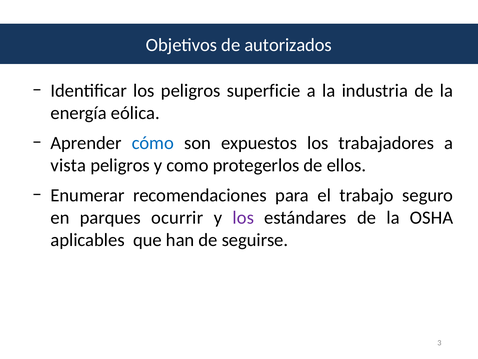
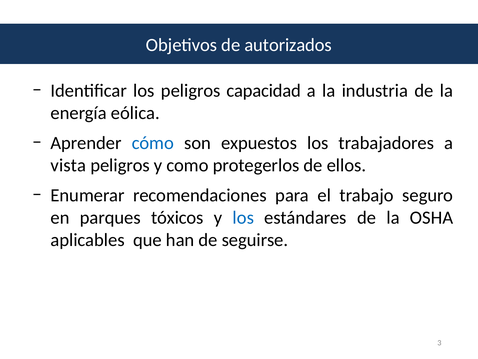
superficie: superficie -> capacidad
ocurrir: ocurrir -> tóxicos
los at (243, 218) colour: purple -> blue
